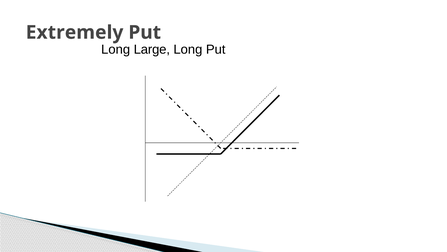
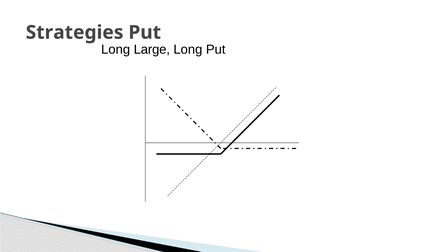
Extremely: Extremely -> Strategies
